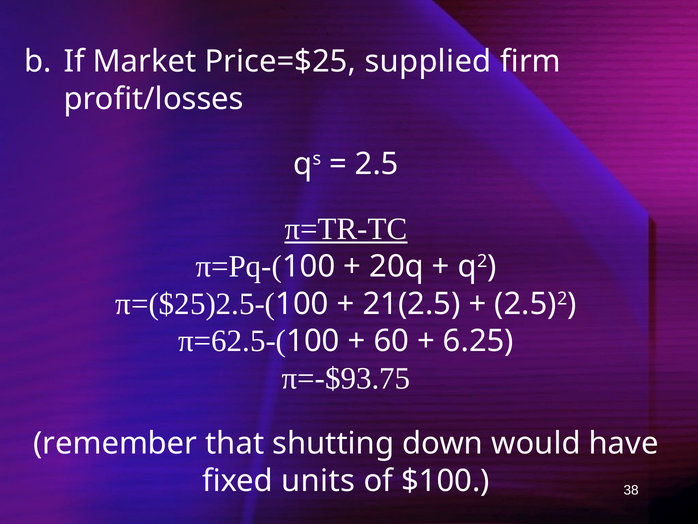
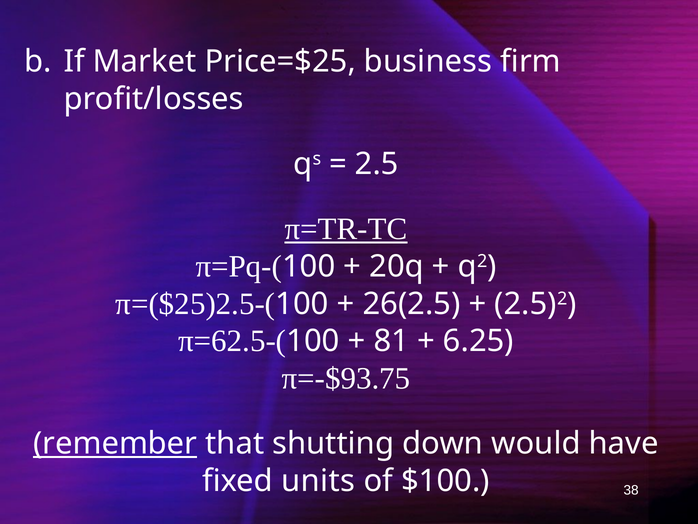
supplied: supplied -> business
21(2.5: 21(2.5 -> 26(2.5
60: 60 -> 81
remember underline: none -> present
